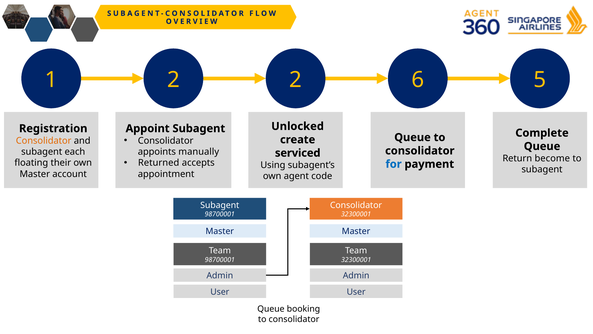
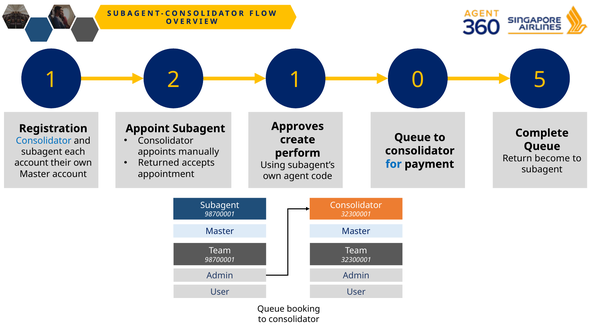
1 2: 2 -> 1
6: 6 -> 0
Unlocked: Unlocked -> Approves
Consolidator at (44, 140) colour: orange -> blue
serviced: serviced -> perform
floating at (31, 163): floating -> account
